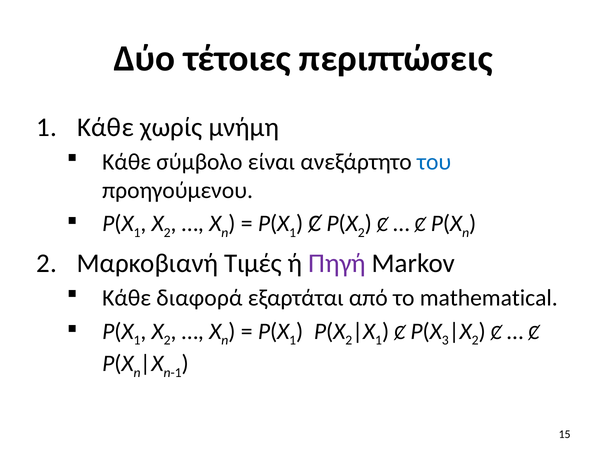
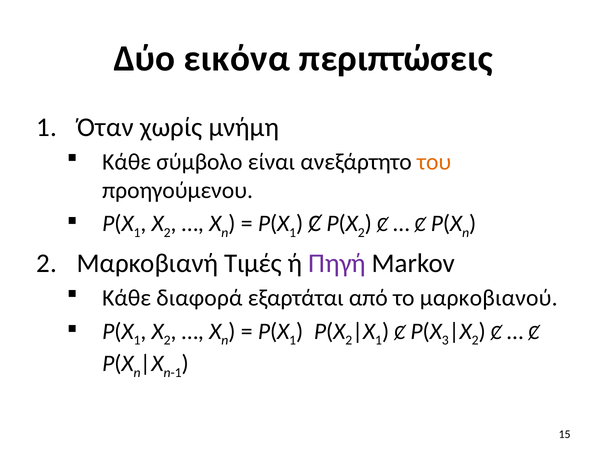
τέτοιες: τέτοιες -> εικόνα
Κάθε at (105, 127): Κάθε -> Όταν
του colour: blue -> orange
mathematical: mathematical -> μαρκοβιανού
